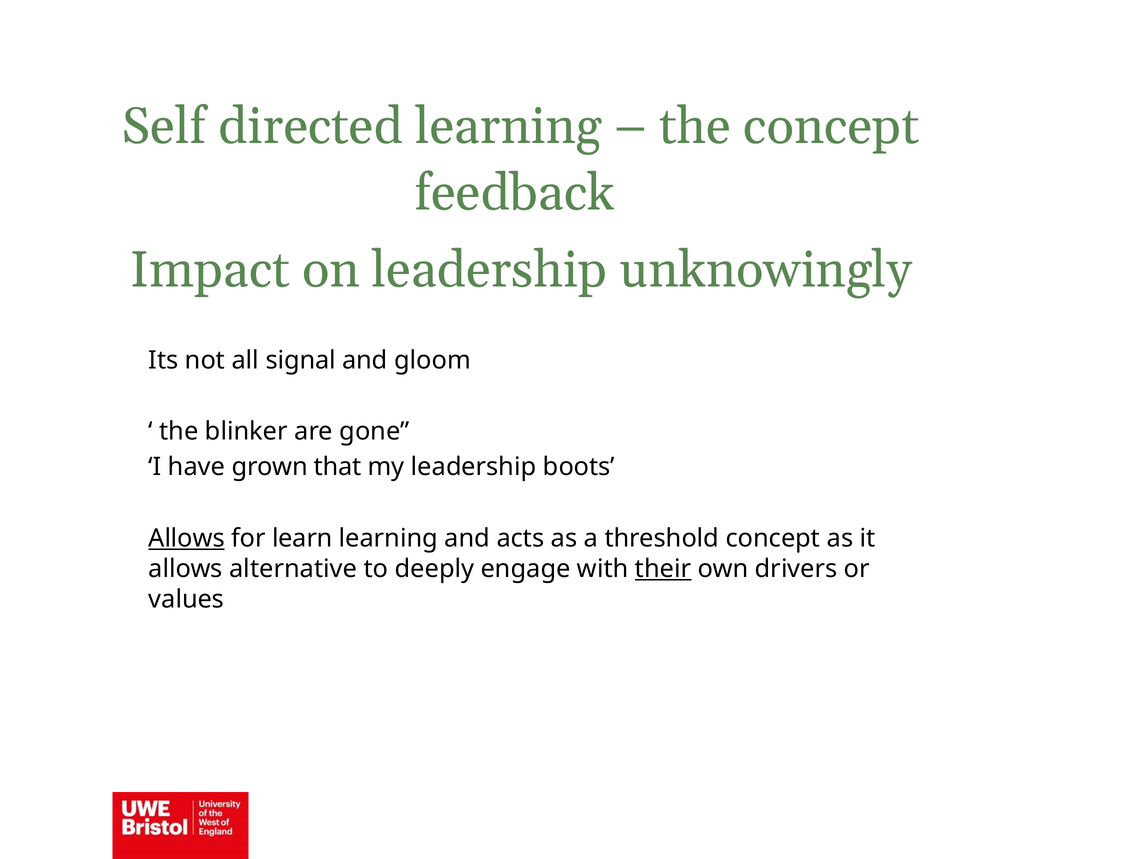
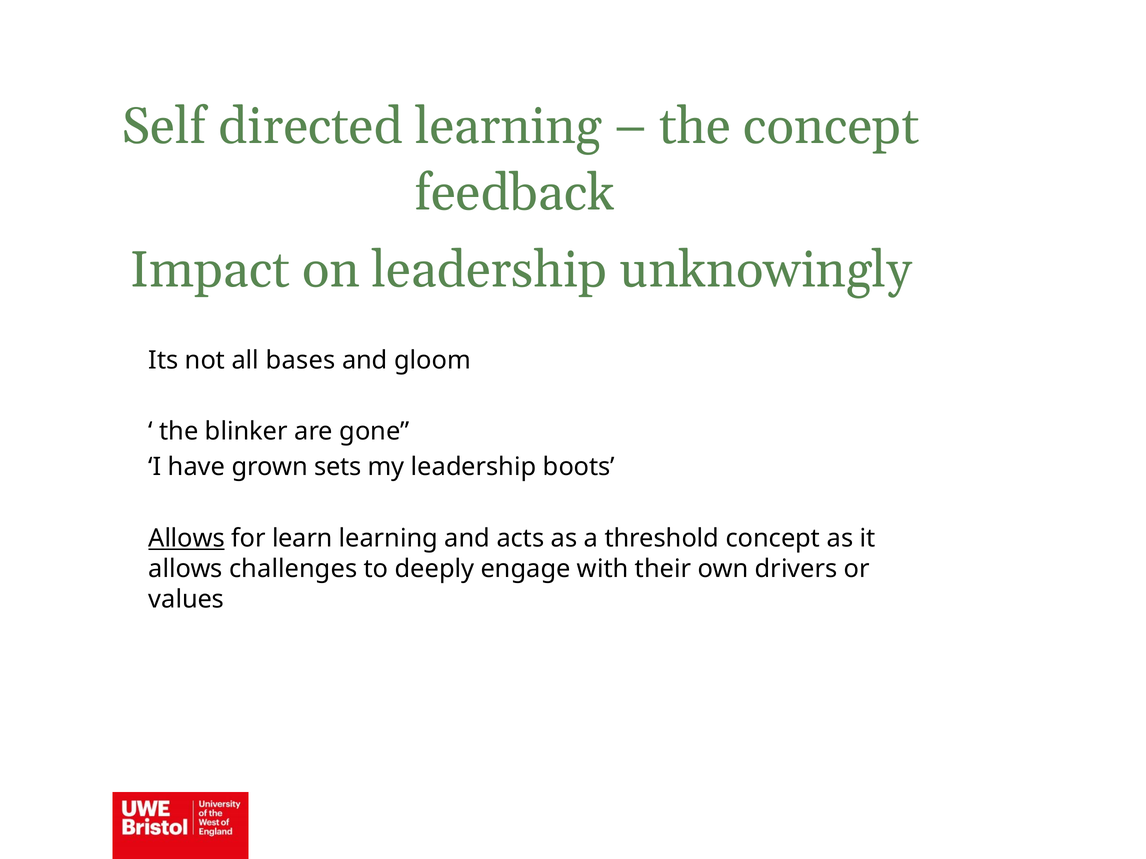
signal: signal -> bases
that: that -> sets
alternative: alternative -> challenges
their underline: present -> none
